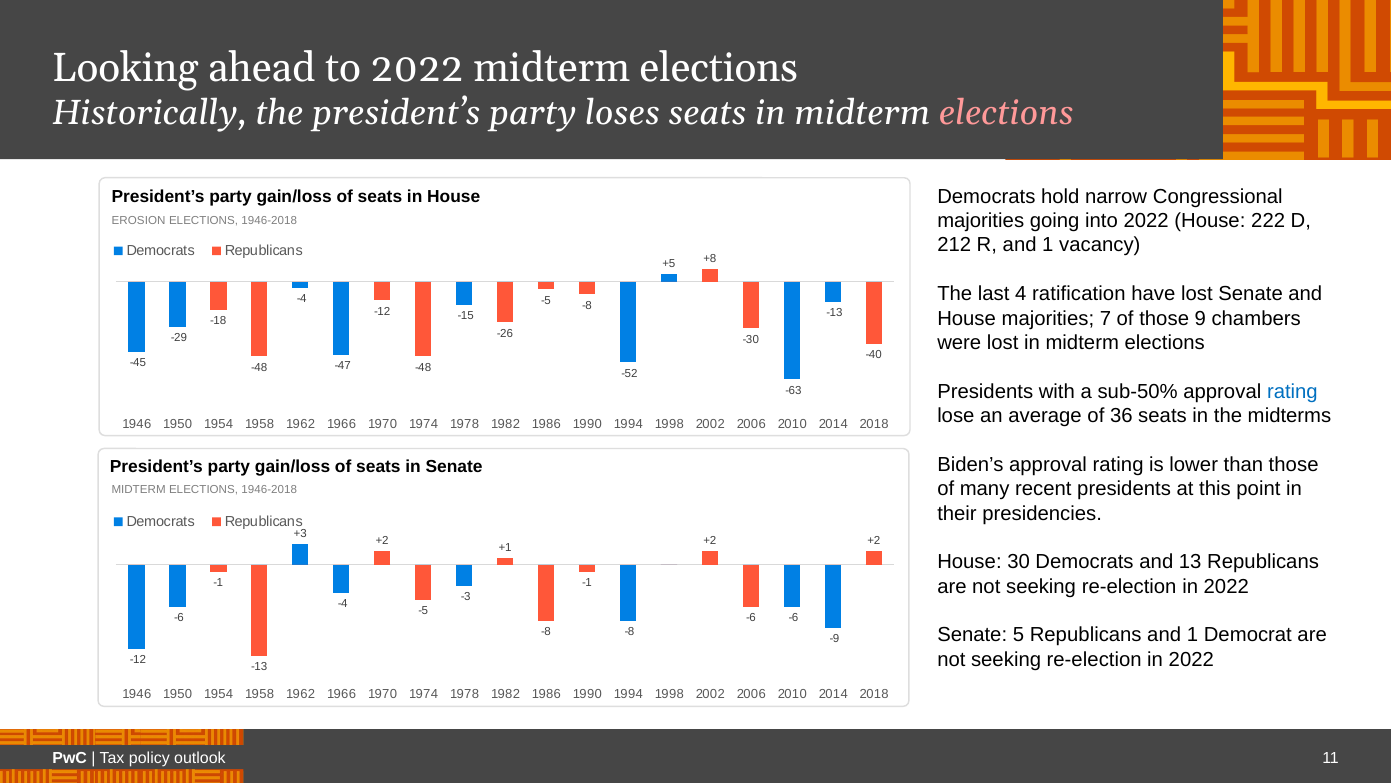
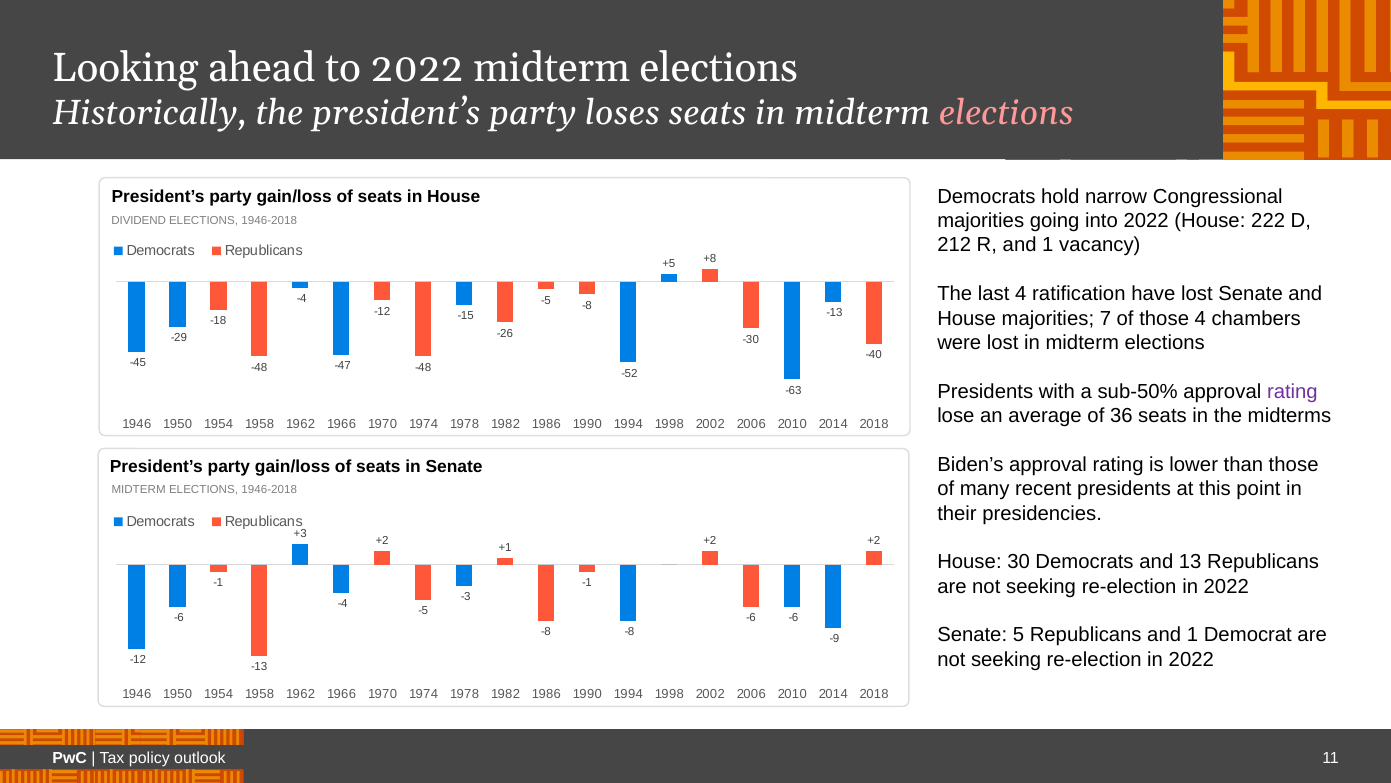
EROSION: EROSION -> DIVIDEND
those 9: 9 -> 4
rating at (1292, 391) colour: blue -> purple
